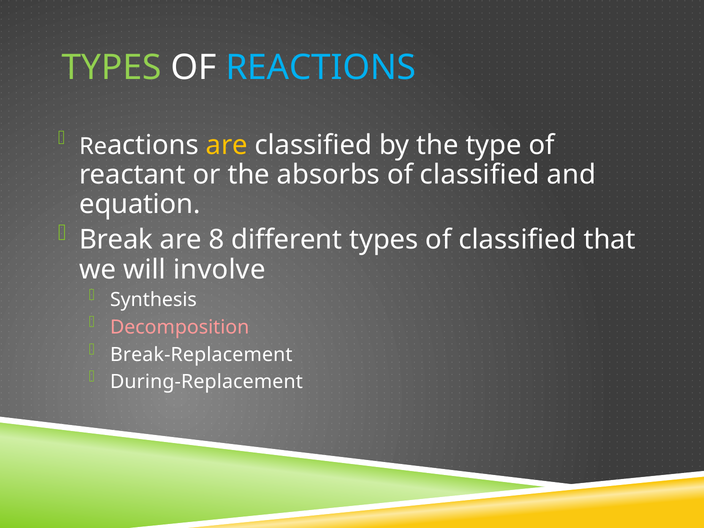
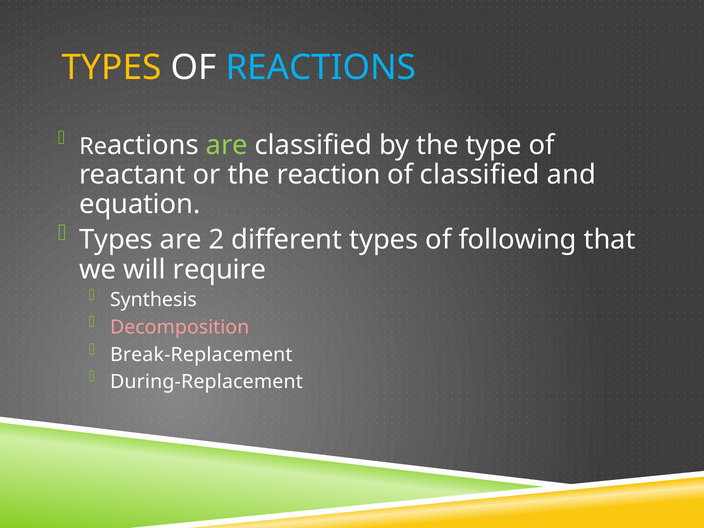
TYPES at (112, 68) colour: light green -> yellow
are at (227, 145) colour: yellow -> light green
absorbs: absorbs -> reaction
Break at (116, 240): Break -> Types
8: 8 -> 2
types of classified: classified -> following
involve: involve -> require
